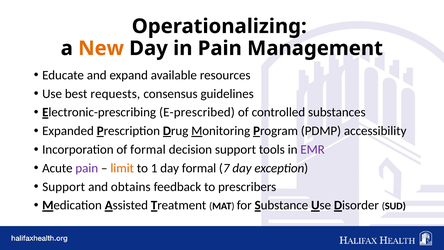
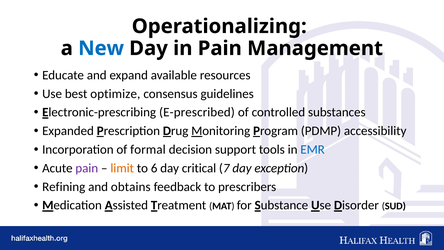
New colour: orange -> blue
requests: requests -> optimize
EMR colour: purple -> blue
1: 1 -> 6
day formal: formal -> critical
Support at (64, 187): Support -> Refining
